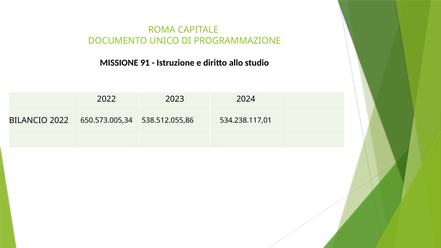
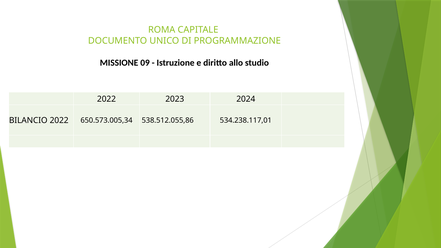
91: 91 -> 09
